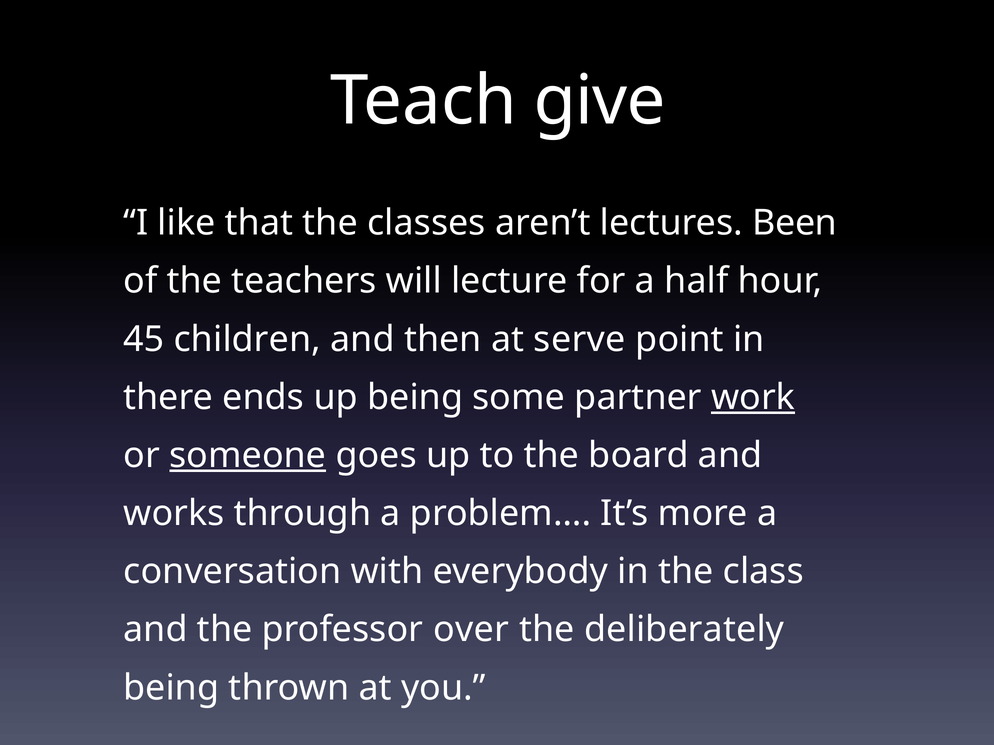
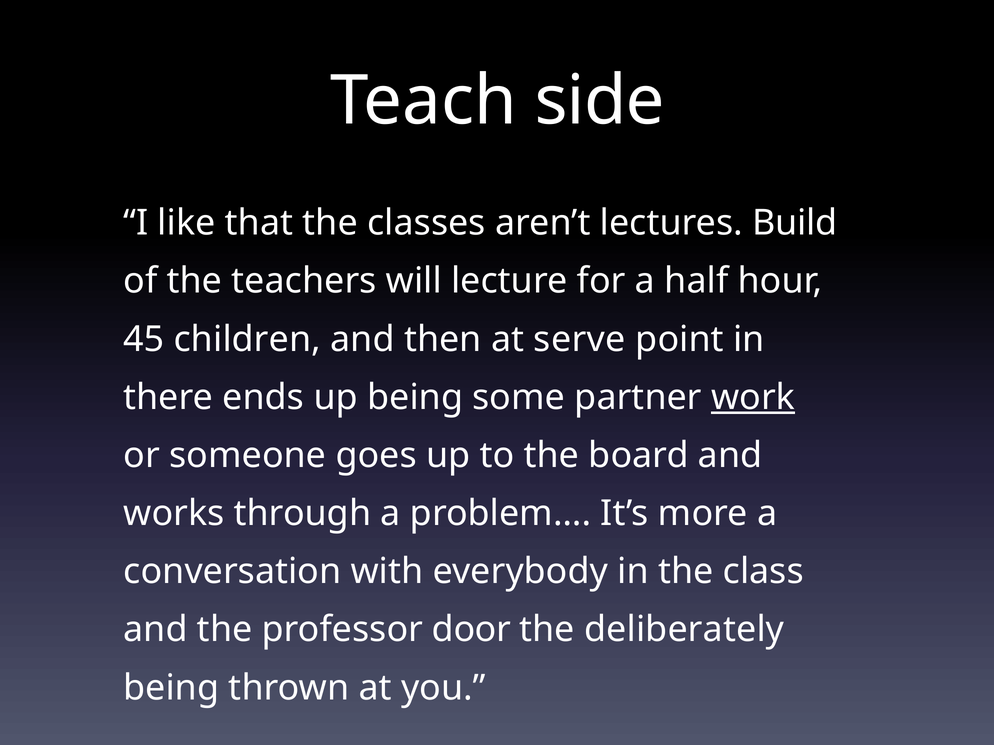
give: give -> side
Been: Been -> Build
someone underline: present -> none
over: over -> door
